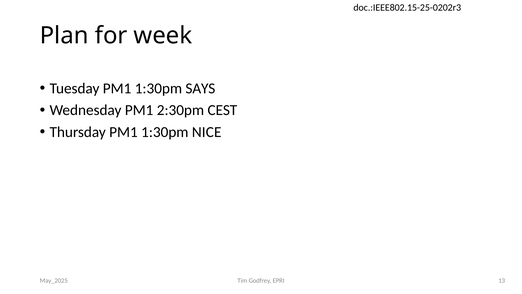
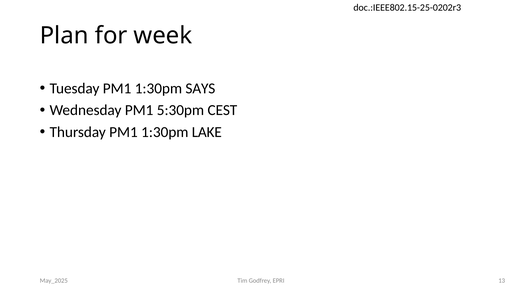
2:30pm: 2:30pm -> 5:30pm
NICE: NICE -> LAKE
